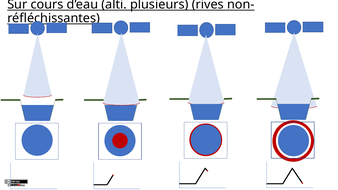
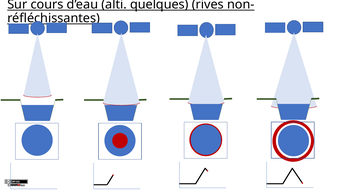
plusieurs: plusieurs -> quelques
